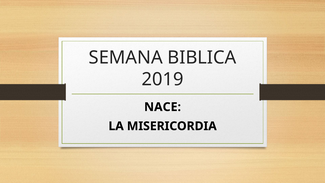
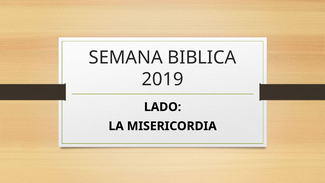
NACE: NACE -> LADO
